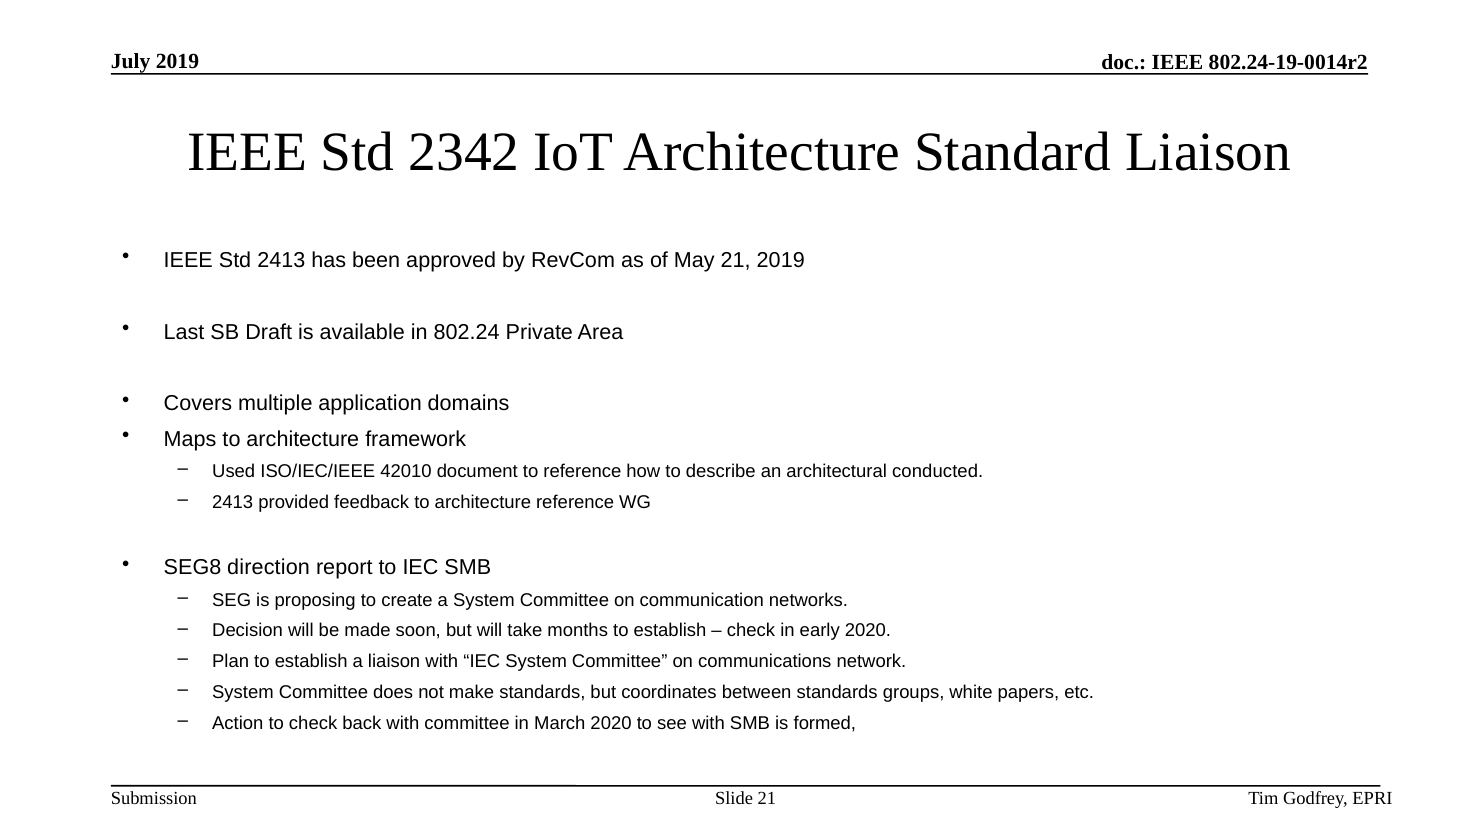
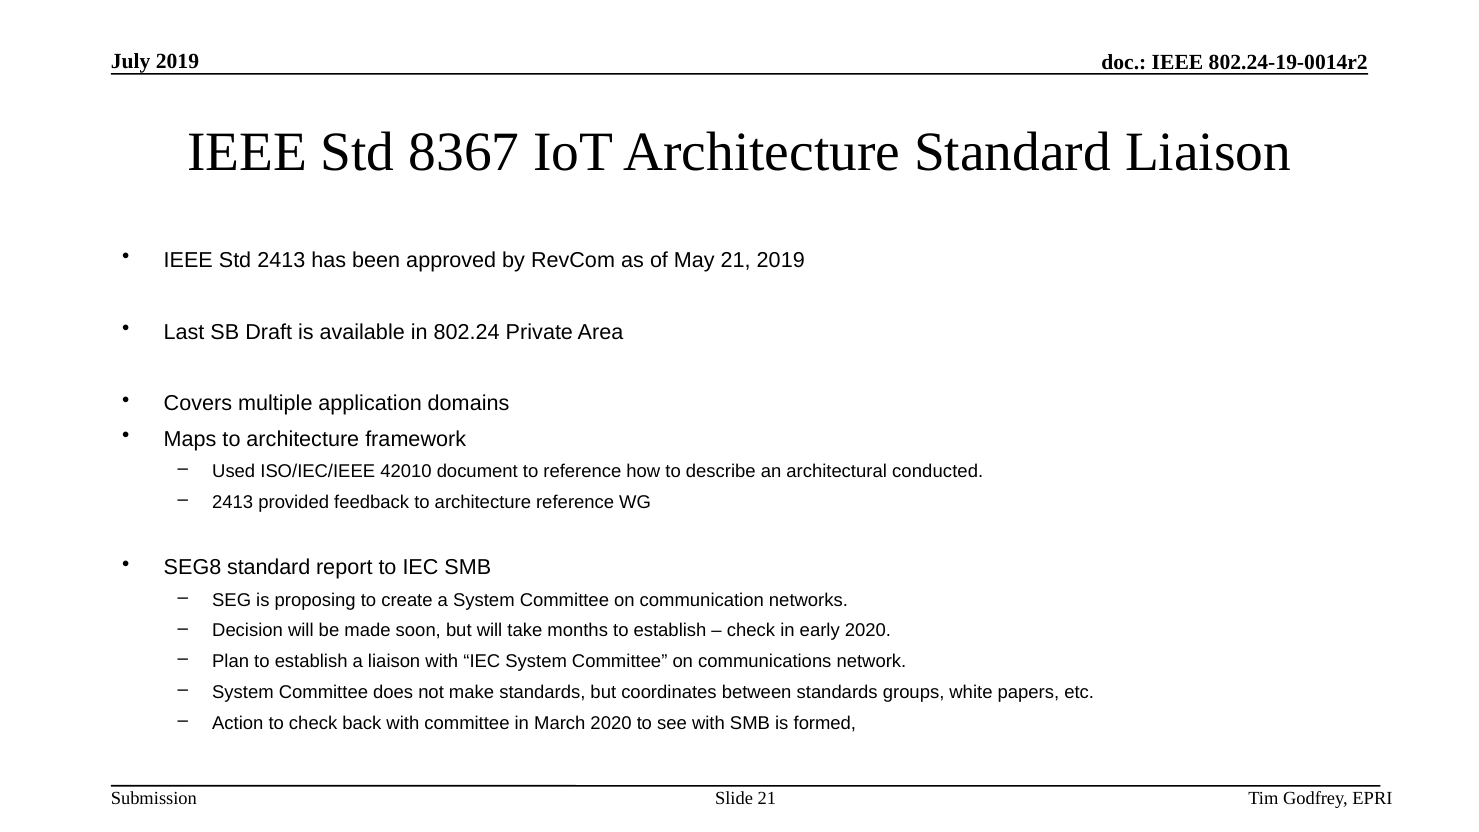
2342: 2342 -> 8367
SEG8 direction: direction -> standard
